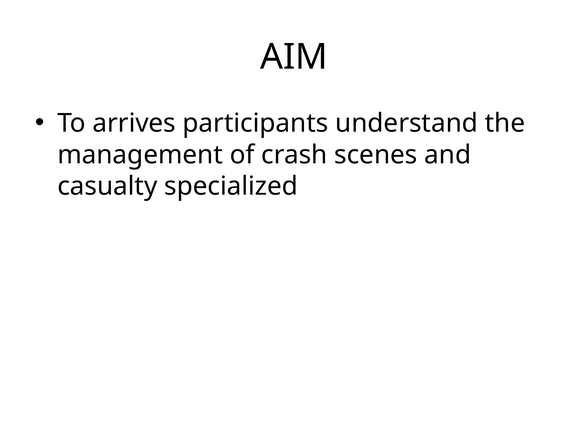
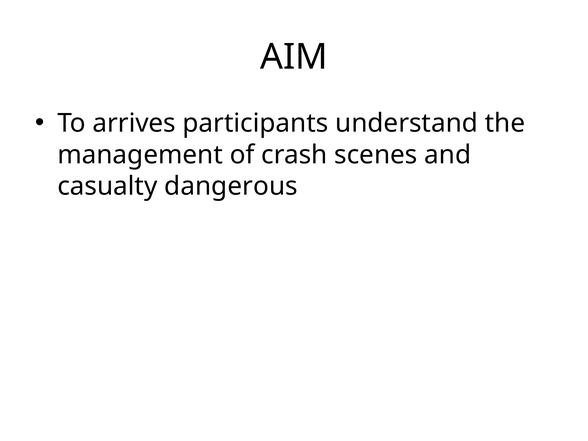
specialized: specialized -> dangerous
